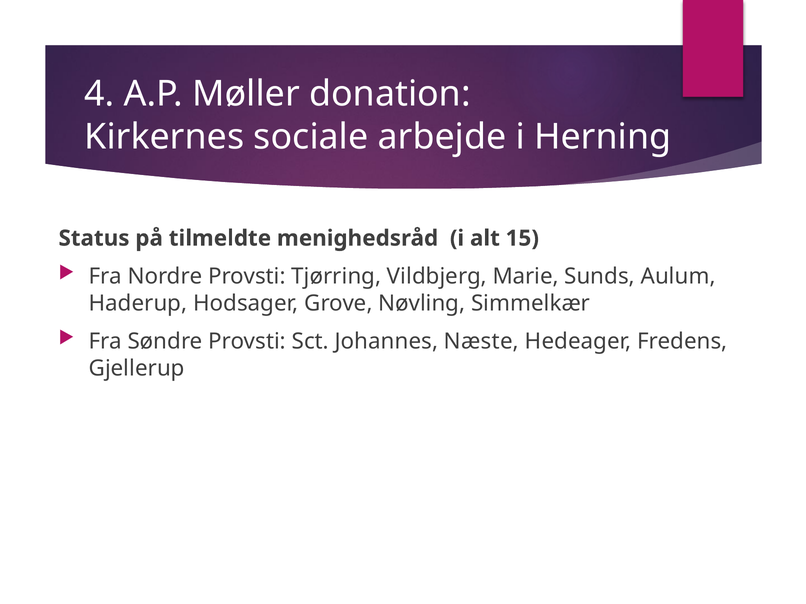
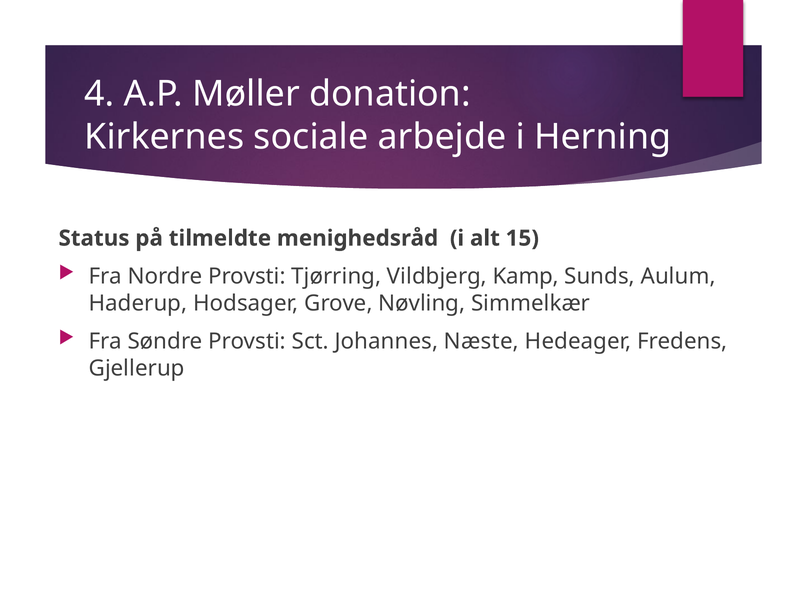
Marie: Marie -> Kamp
